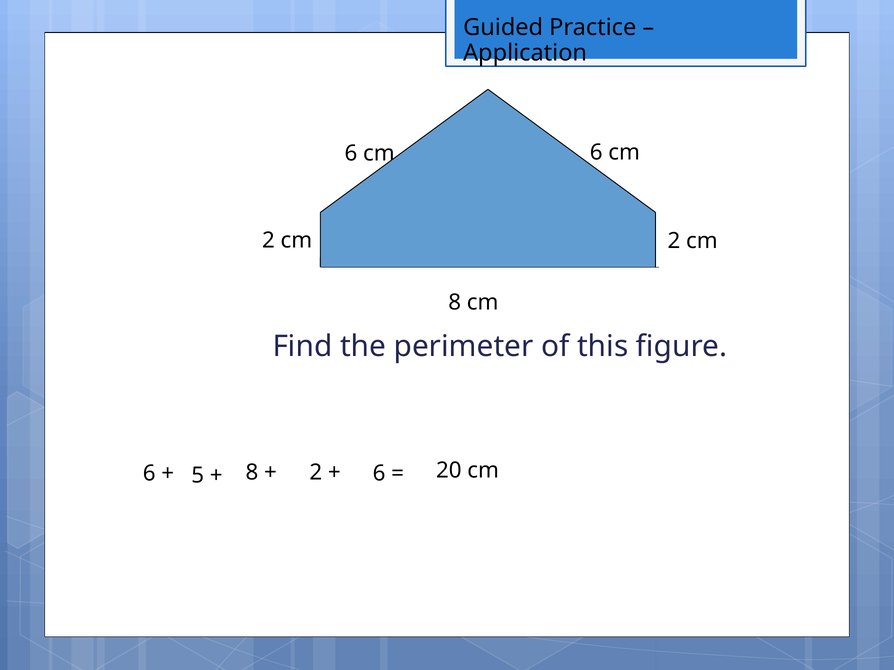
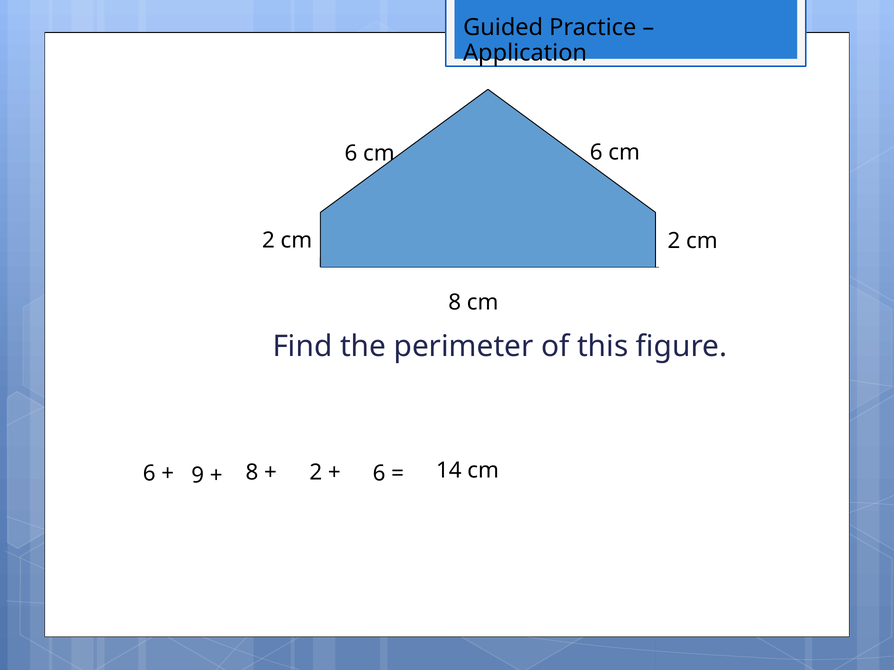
5: 5 -> 9
20: 20 -> 14
